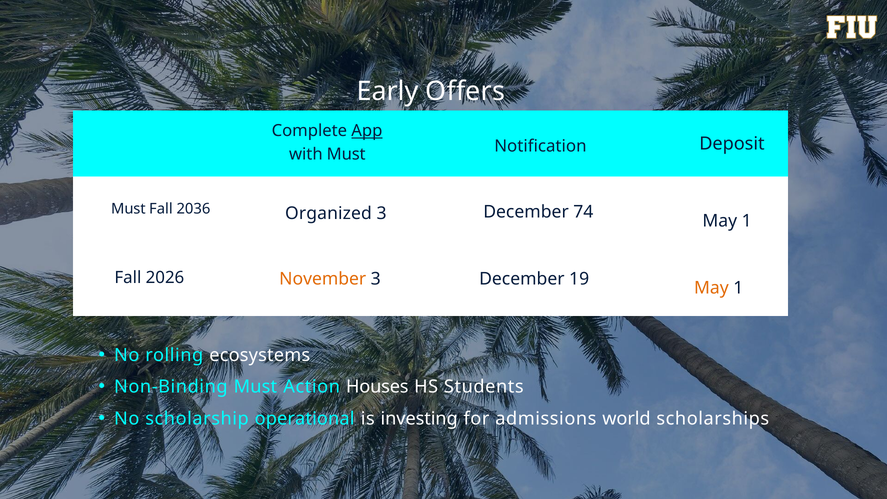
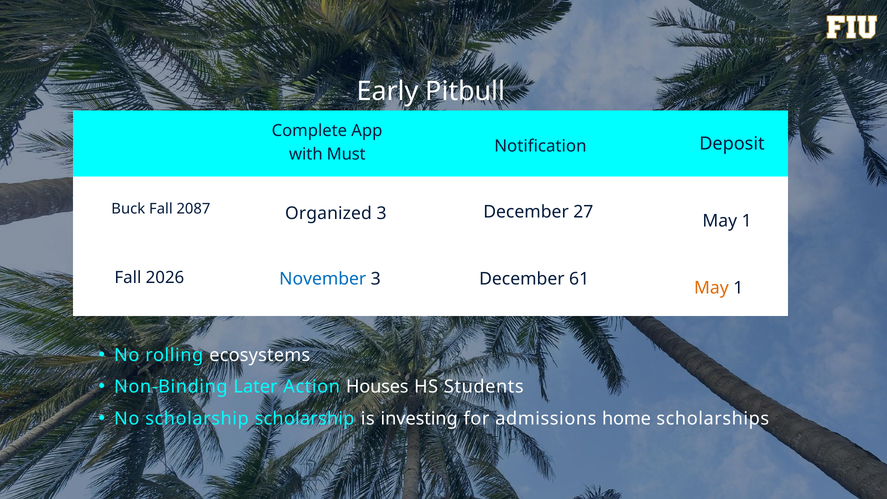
Offers: Offers -> Pitbull
App underline: present -> none
Must at (128, 209): Must -> Buck
2036: 2036 -> 2087
74: 74 -> 27
November colour: orange -> blue
19: 19 -> 61
Non-Binding Must: Must -> Later
scholarship operational: operational -> scholarship
world: world -> home
